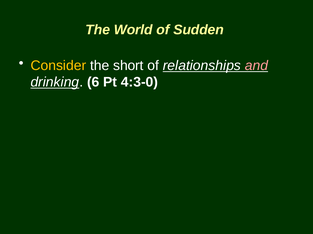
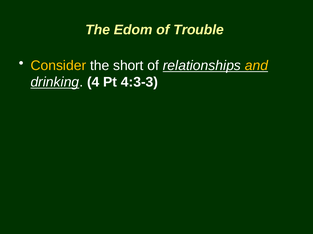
World: World -> Edom
Sudden: Sudden -> Trouble
and colour: pink -> yellow
6: 6 -> 4
4:3-0: 4:3-0 -> 4:3-3
